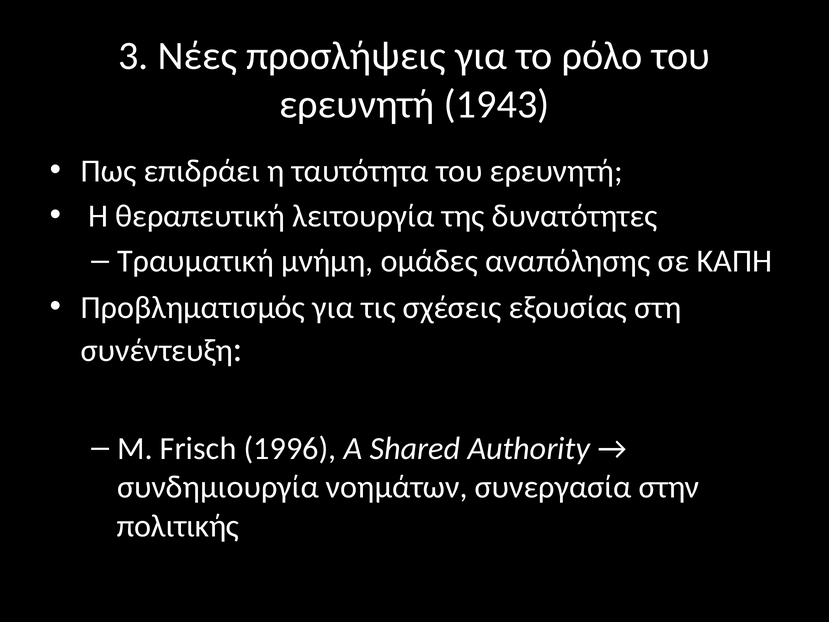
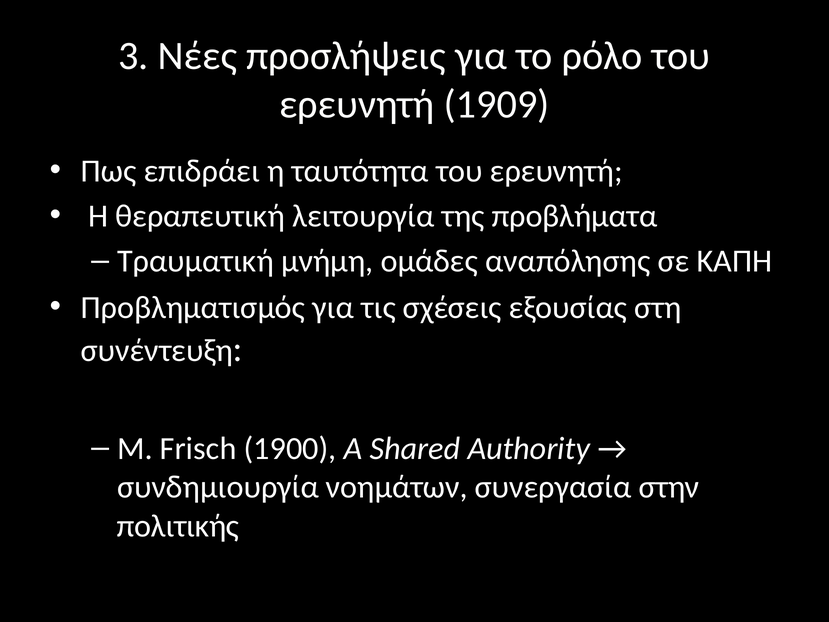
1943: 1943 -> 1909
δυνατότητες: δυνατότητες -> προβλήματα
1996: 1996 -> 1900
